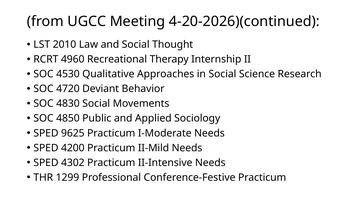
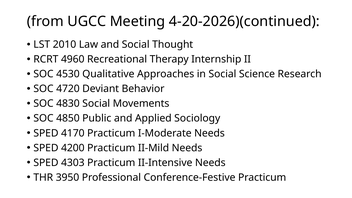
9625: 9625 -> 4170
4302: 4302 -> 4303
1299: 1299 -> 3950
